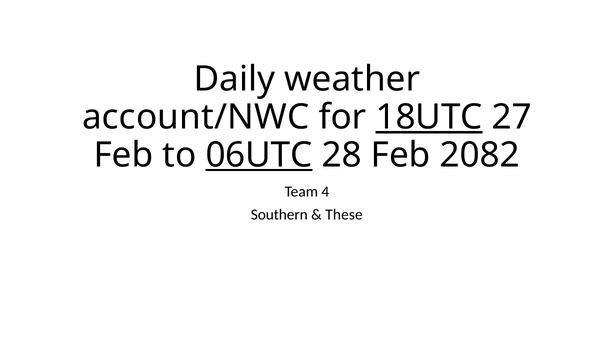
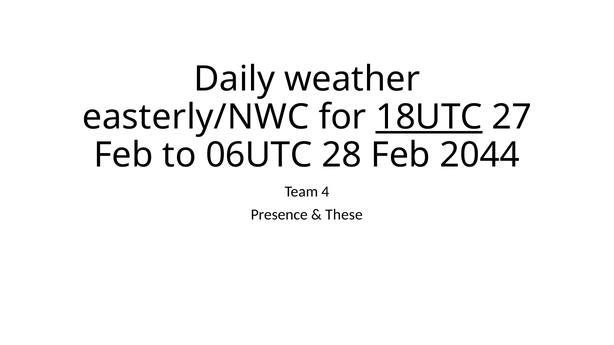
account/NWC: account/NWC -> easterly/NWC
06UTC underline: present -> none
2082: 2082 -> 2044
Southern: Southern -> Presence
